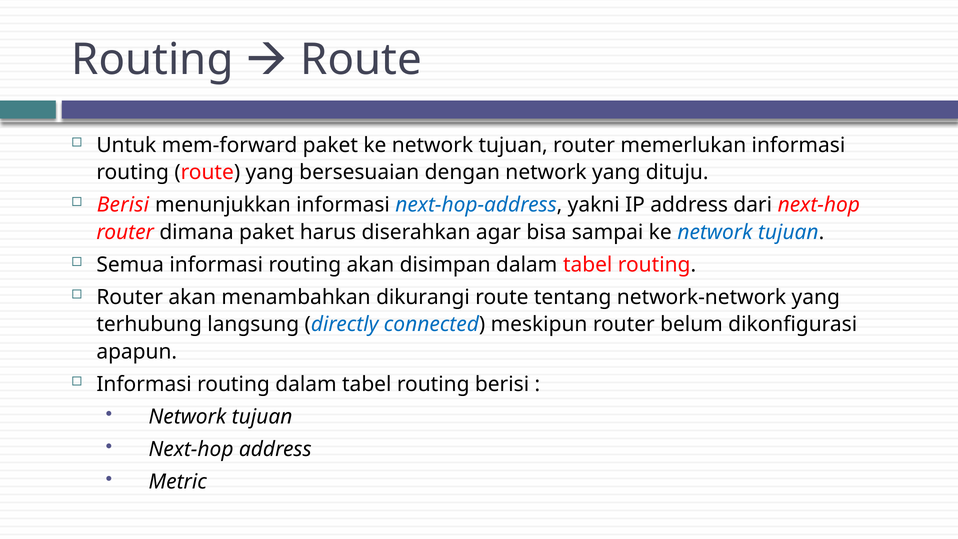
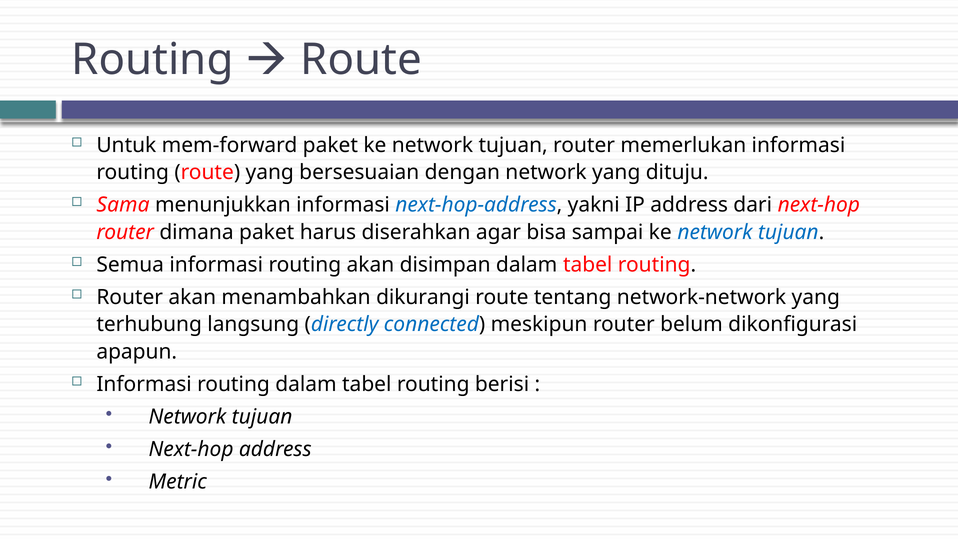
Berisi at (123, 205): Berisi -> Sama
